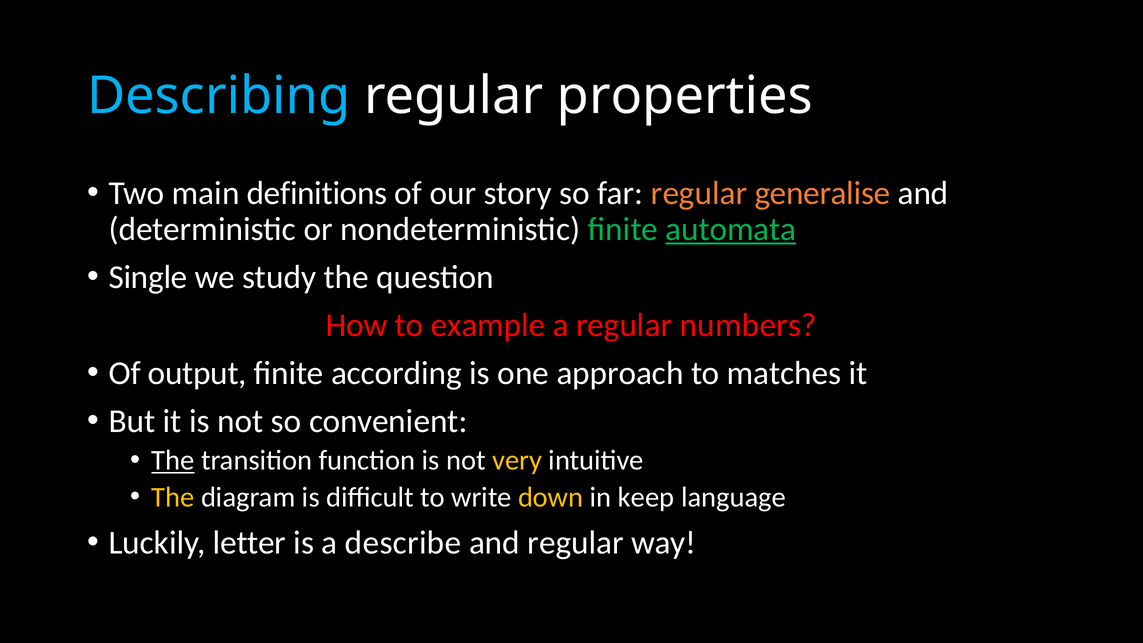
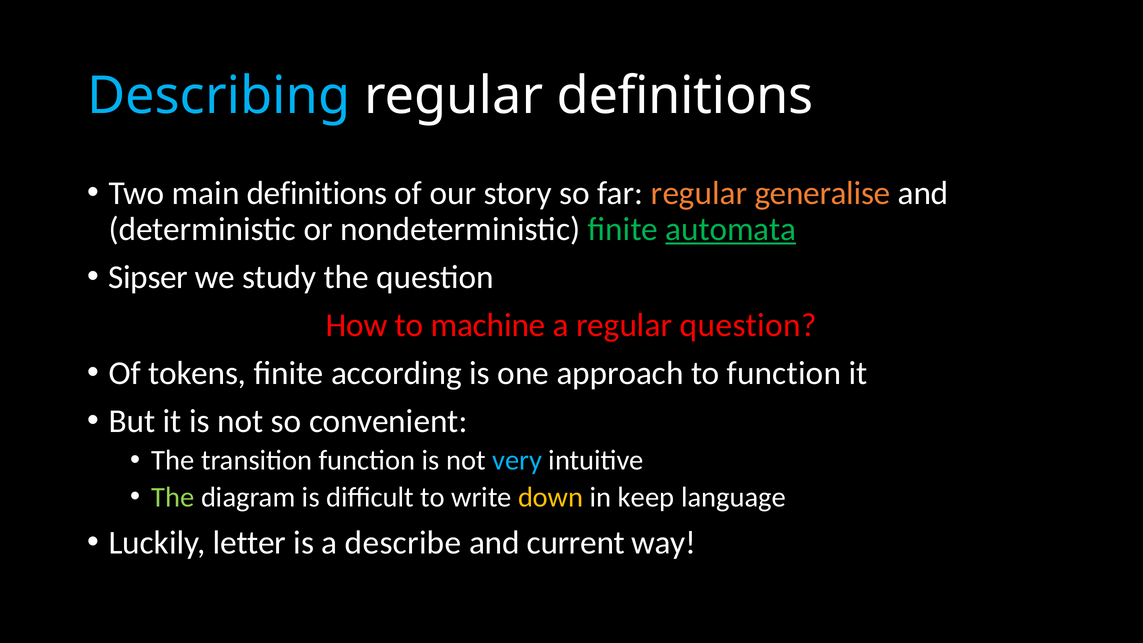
regular properties: properties -> definitions
Single: Single -> Sipser
example: example -> machine
regular numbers: numbers -> question
output: output -> tokens
to matches: matches -> function
The at (173, 460) underline: present -> none
very colour: yellow -> light blue
The at (173, 497) colour: yellow -> light green
and regular: regular -> current
